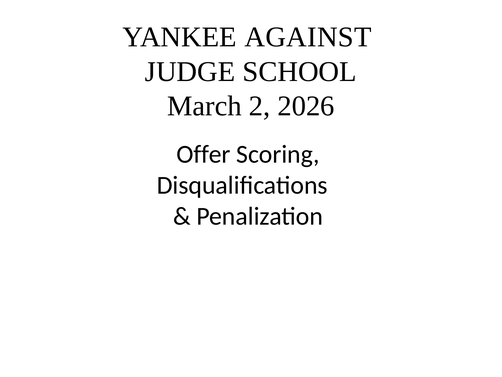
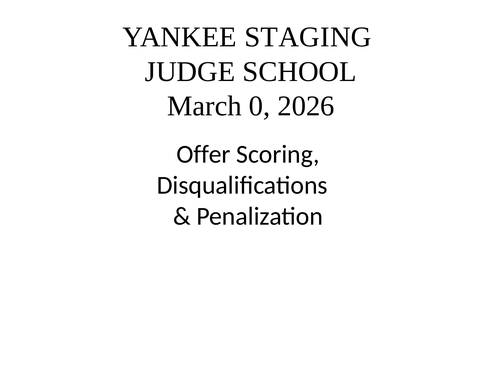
AGAINST: AGAINST -> STAGING
2: 2 -> 0
